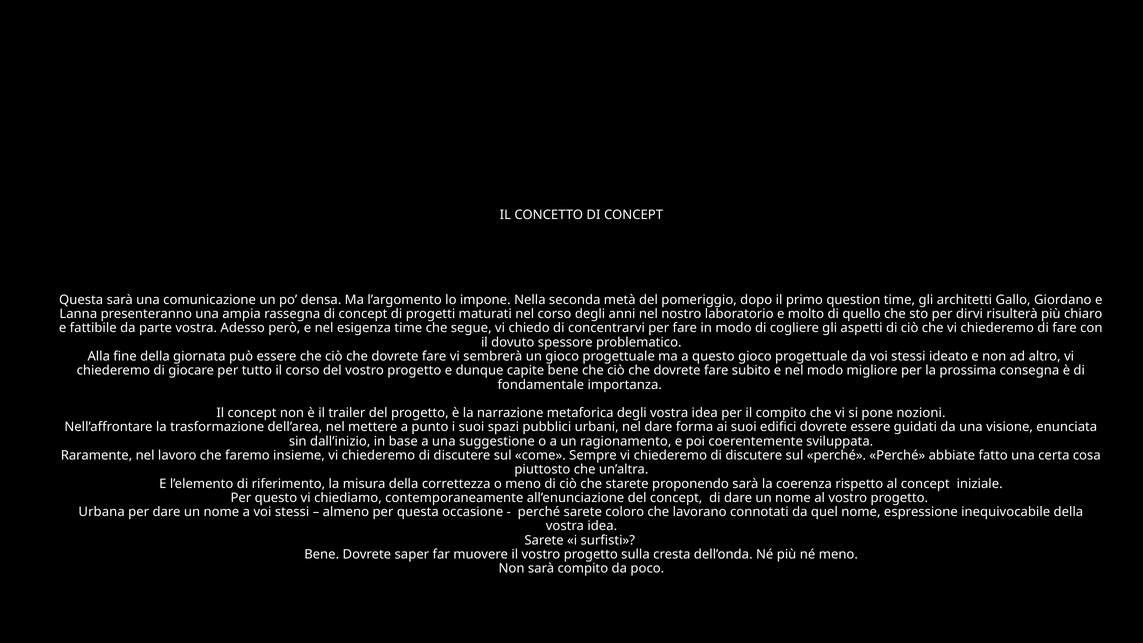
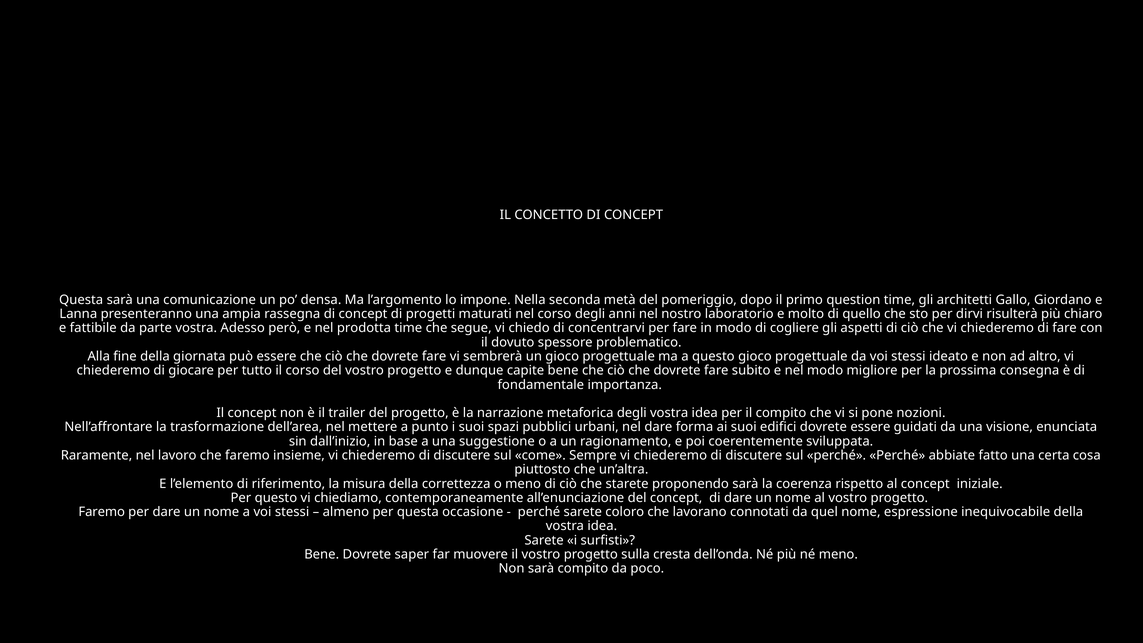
esigenza: esigenza -> prodotta
Urbana at (102, 512): Urbana -> Faremo
